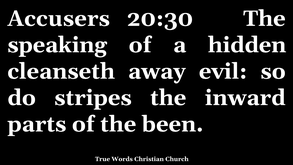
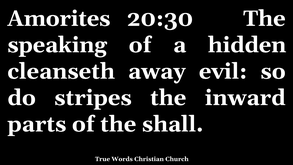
Accusers: Accusers -> Amorites
been: been -> shall
